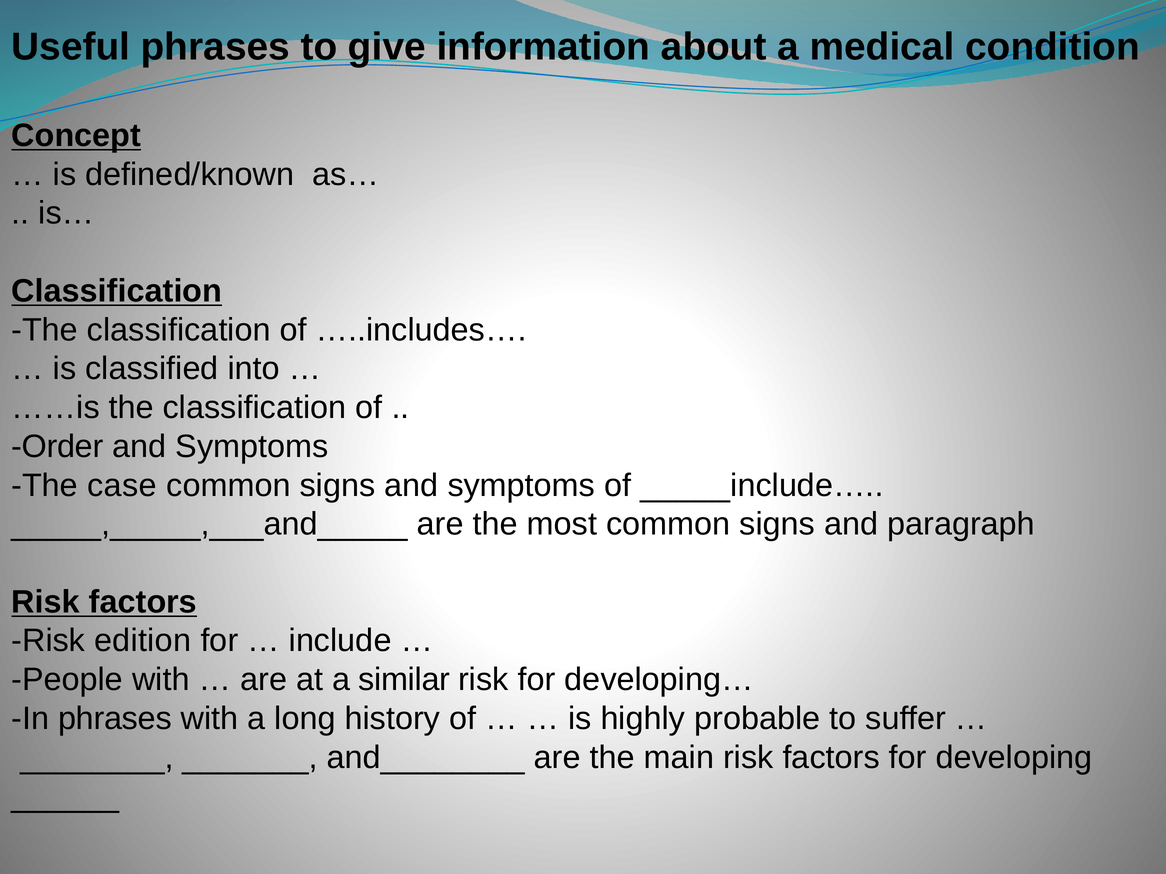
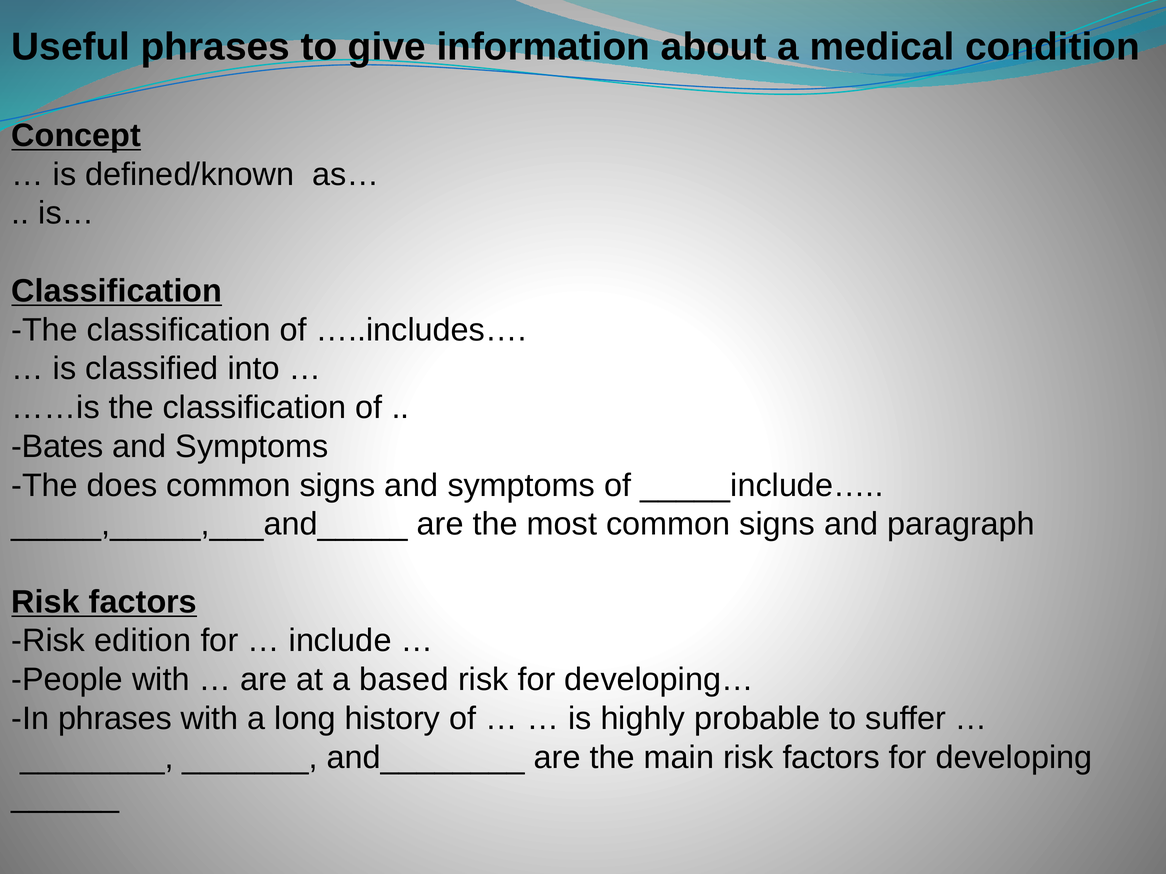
Order: Order -> Bates
case: case -> does
similar: similar -> based
